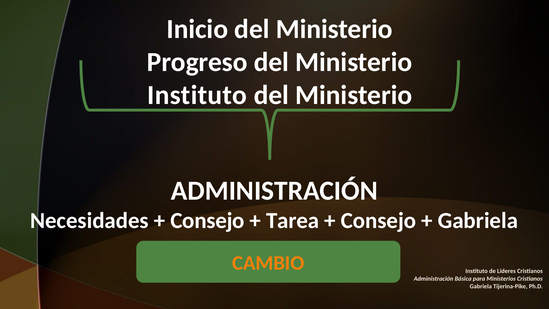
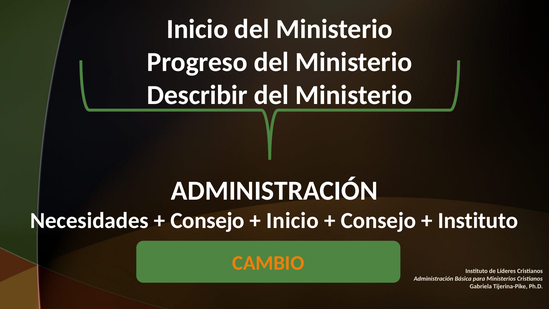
Instituto at (197, 95): Instituto -> Describir
Tarea at (293, 221): Tarea -> Inicio
Gabriela at (478, 221): Gabriela -> Instituto
